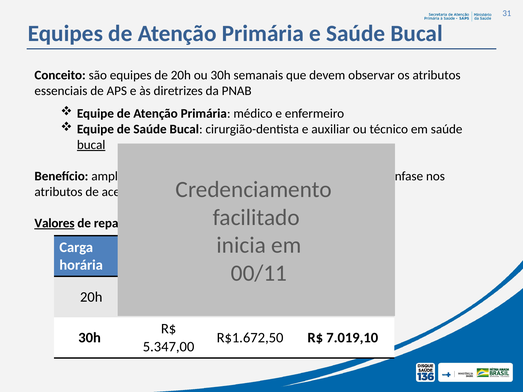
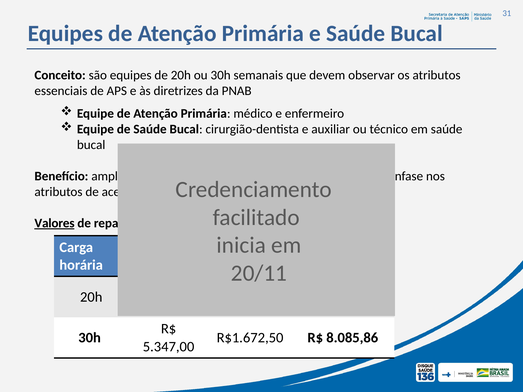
bucal at (91, 145) underline: present -> none
00/11: 00/11 -> 20/11
7.019,10: 7.019,10 -> 8.085,86
